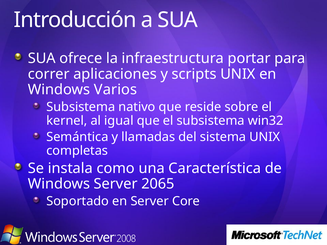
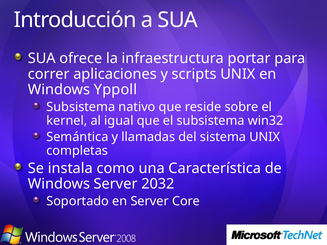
Varios: Varios -> Yppoll
2065: 2065 -> 2032
